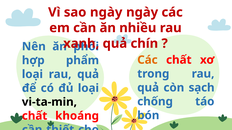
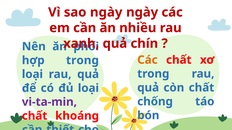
hợp phẩm: phẩm -> trong
còn sạch: sạch -> chất
vi-ta-min colour: black -> purple
